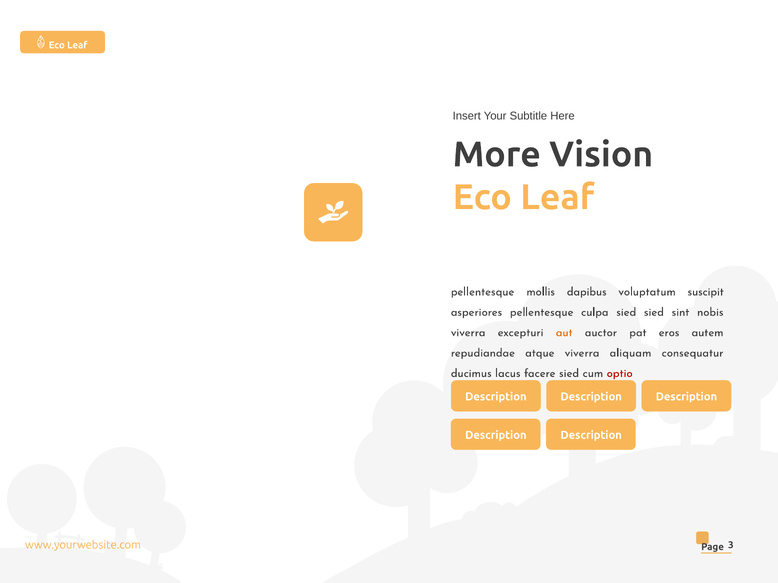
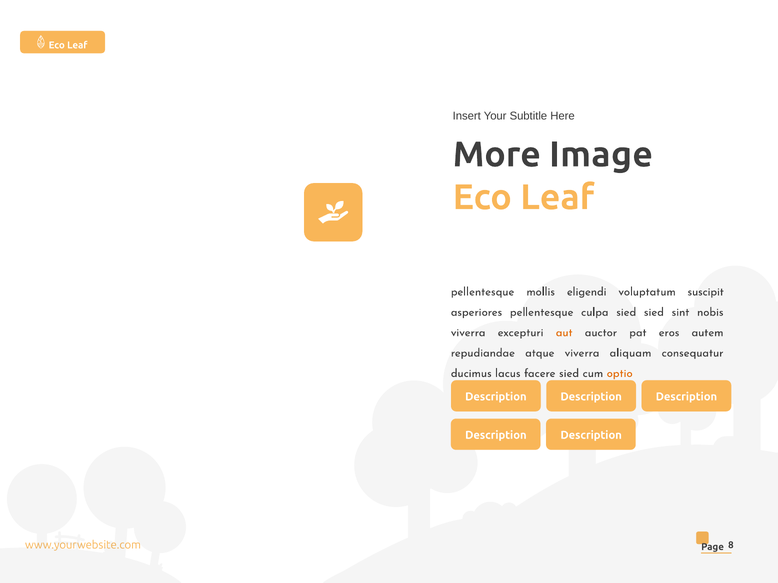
Vision: Vision -> Image
dapibus: dapibus -> eligendi
optio colour: red -> orange
3: 3 -> 8
